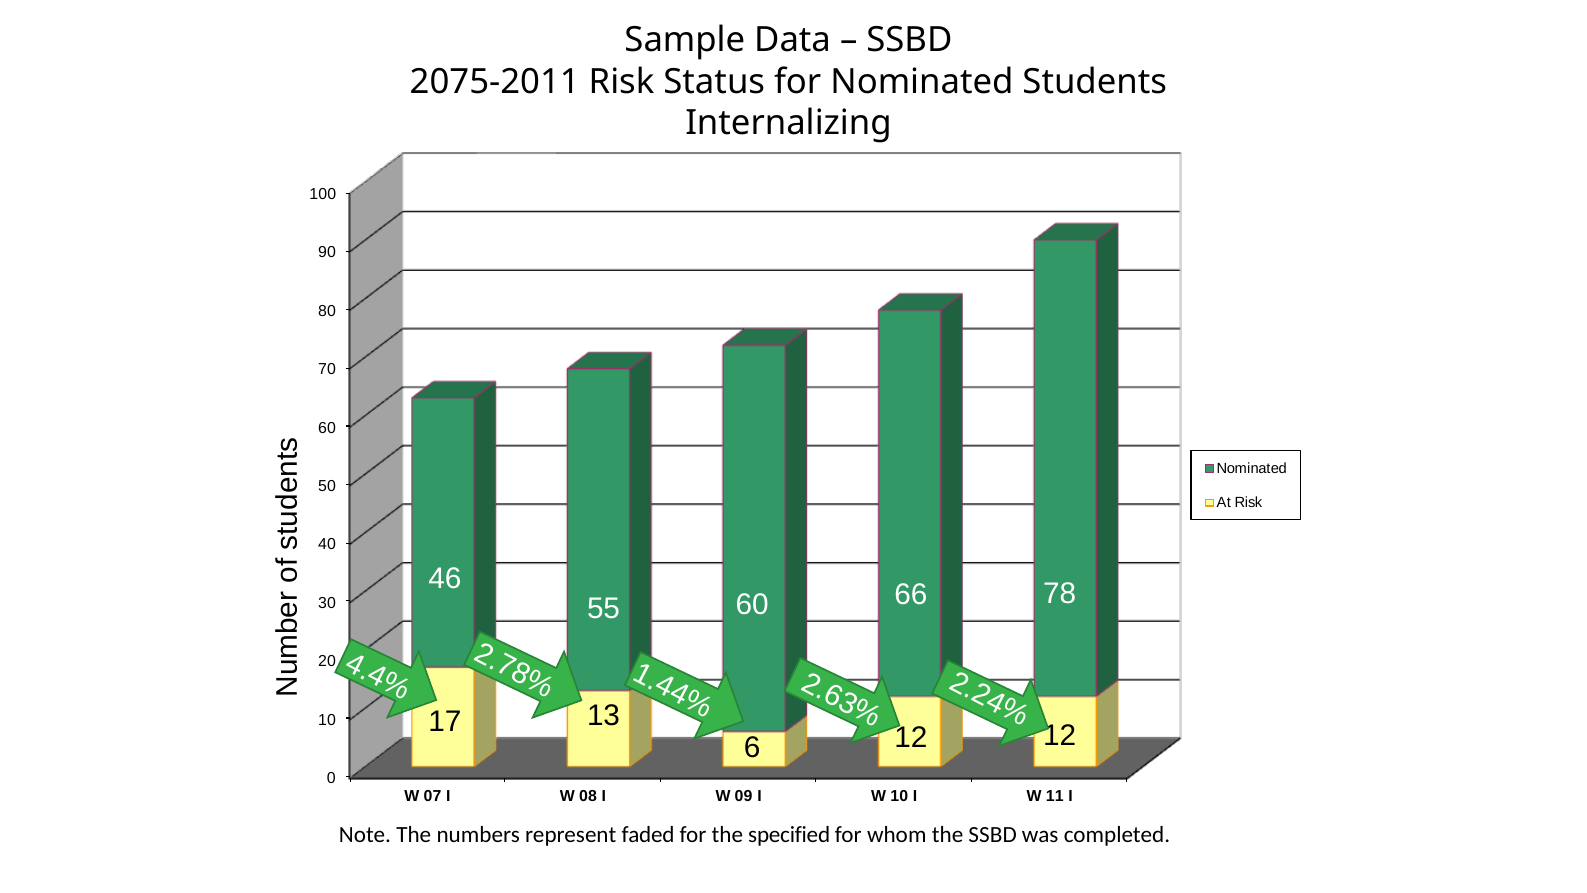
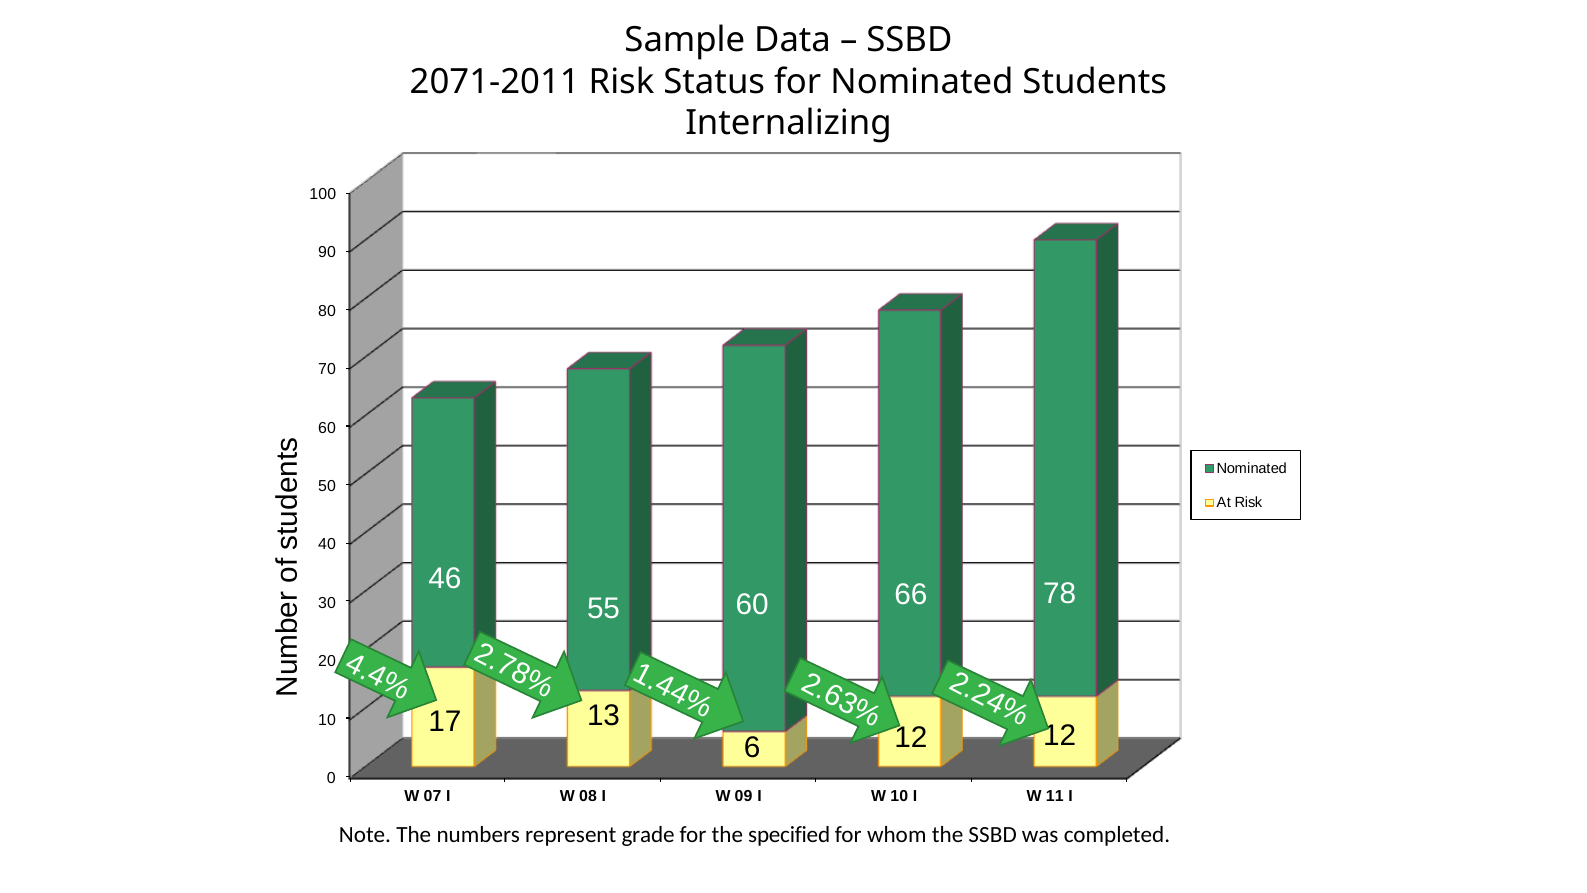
2075-2011: 2075-2011 -> 2071-2011
faded: faded -> grade
